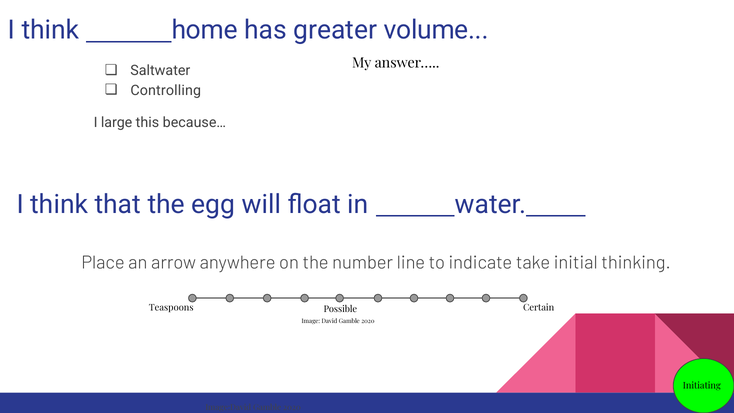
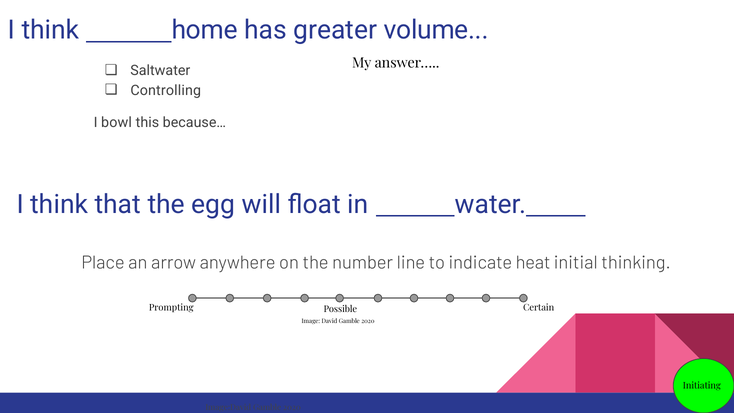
large: large -> bowl
take: take -> heat
Teaspoons: Teaspoons -> Prompting
